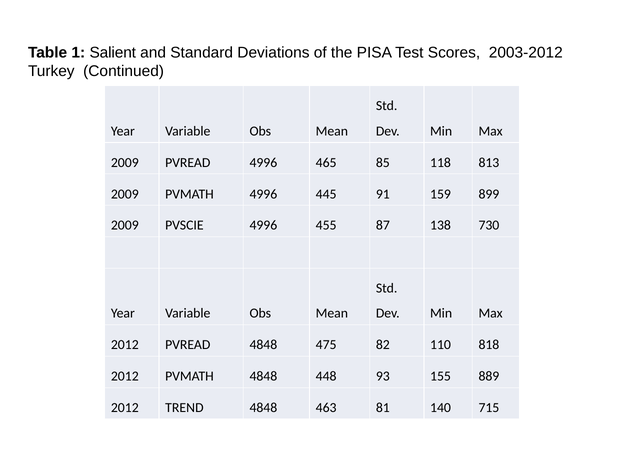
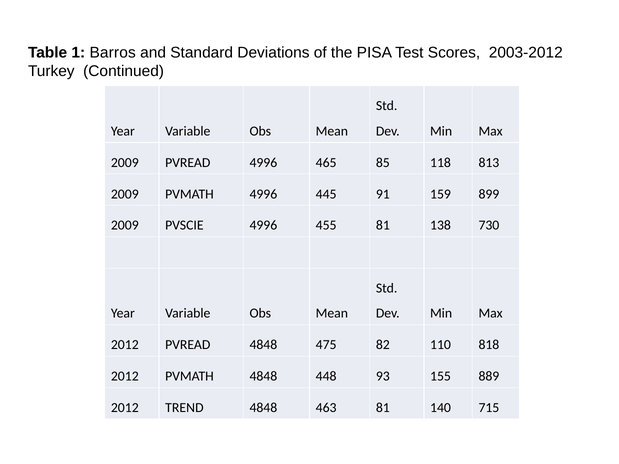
Salient: Salient -> Barros
455 87: 87 -> 81
